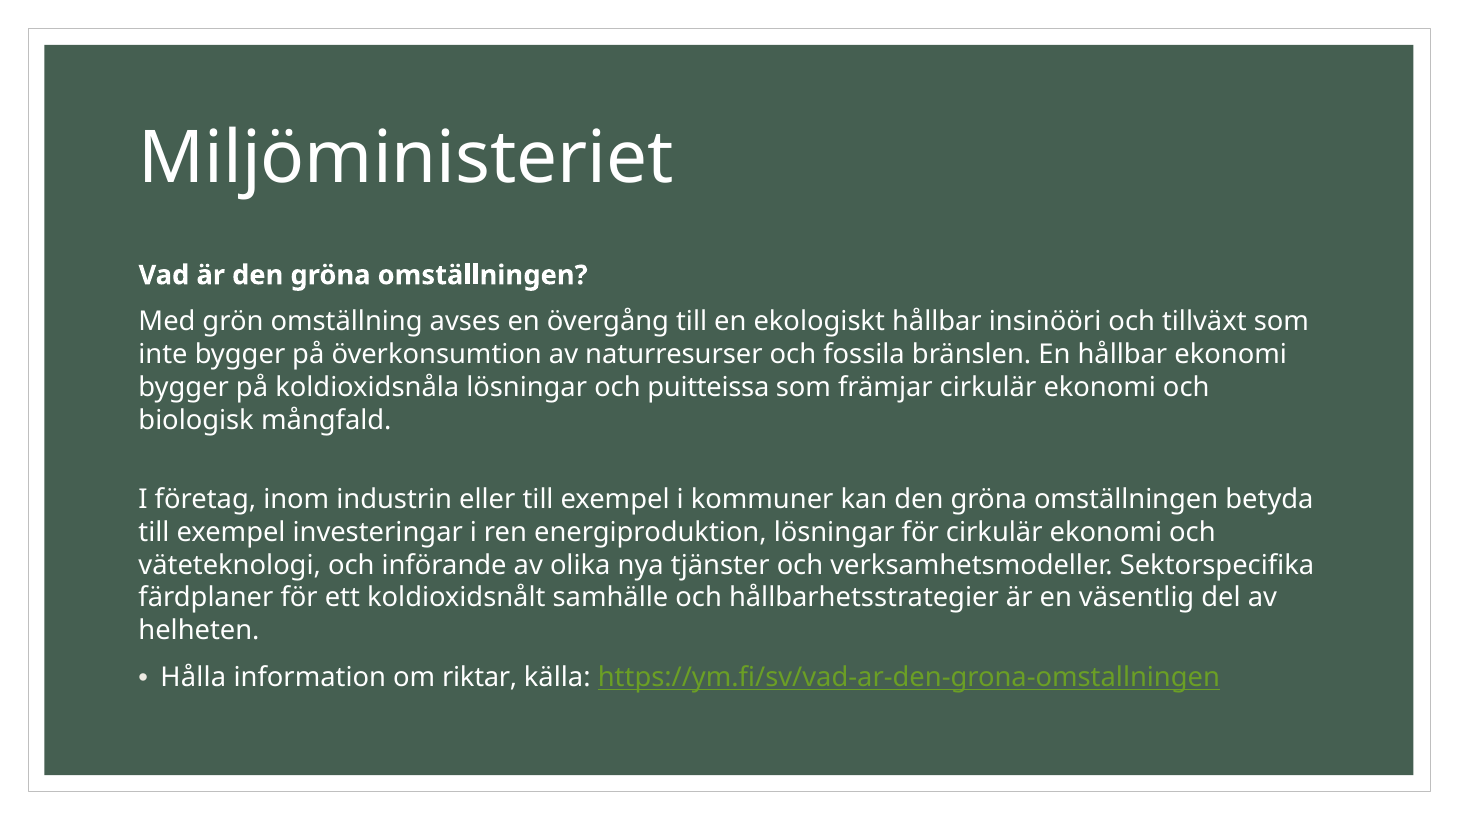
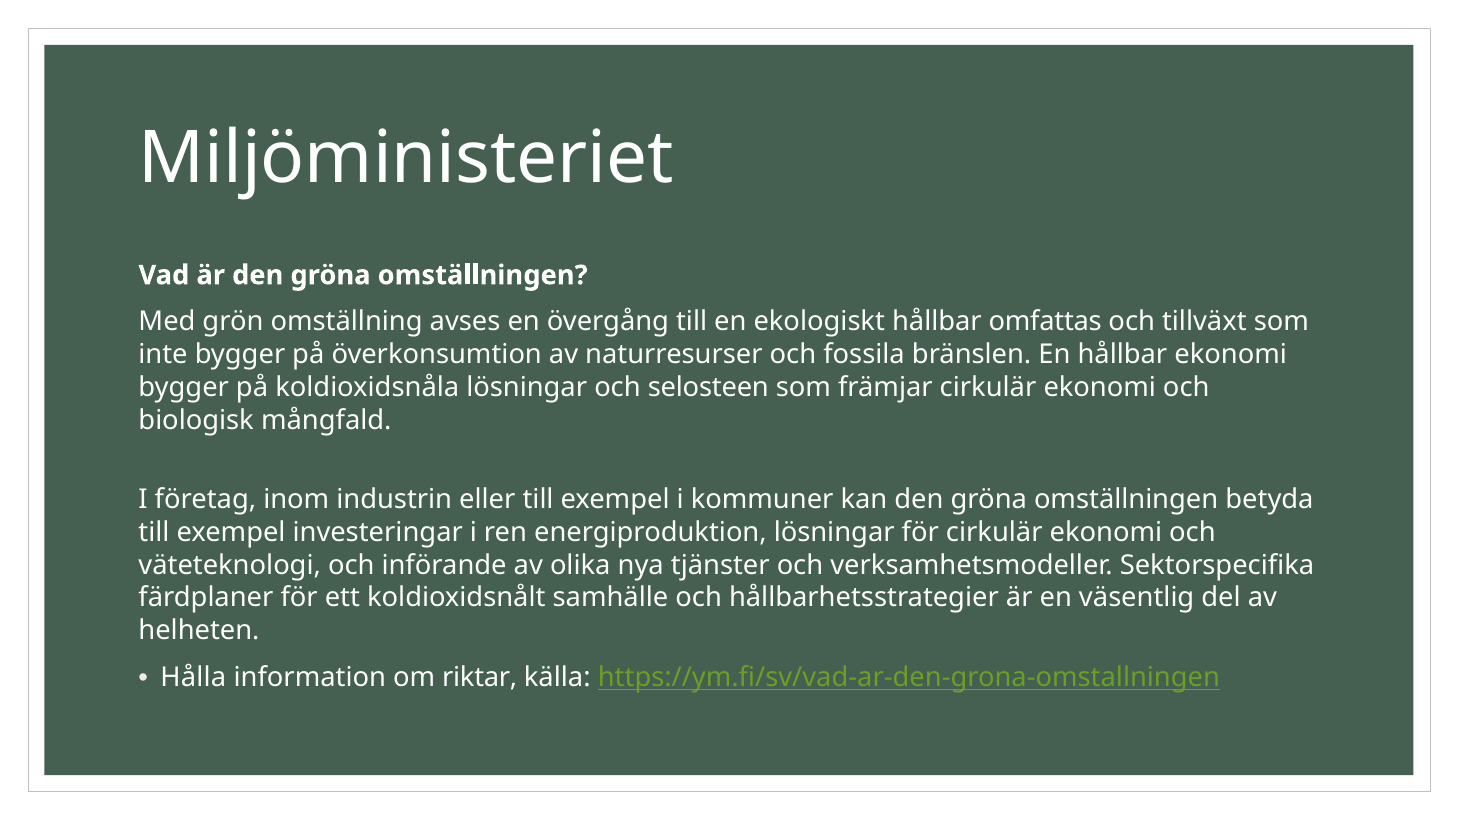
insinööri: insinööri -> omfattas
puitteissa: puitteissa -> selosteen
